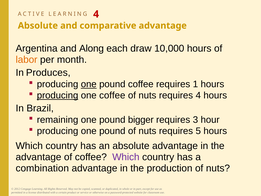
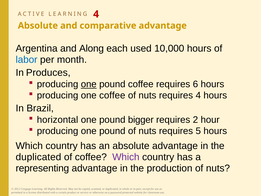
draw: draw -> used
labor colour: orange -> blue
1: 1 -> 6
producing at (58, 95) underline: present -> none
remaining: remaining -> horizontal
3: 3 -> 2
advantage at (38, 157): advantage -> duplicated
combination: combination -> representing
